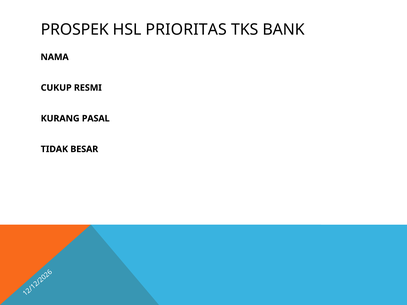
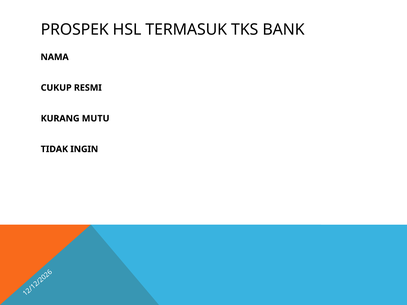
PRIORITAS: PRIORITAS -> TERMASUK
PASAL: PASAL -> MUTU
BESAR: BESAR -> INGIN
